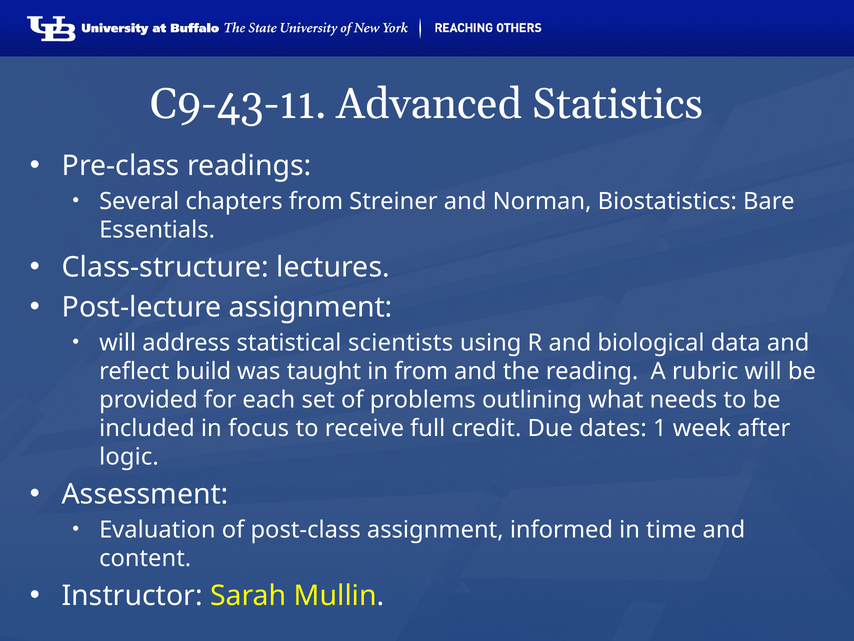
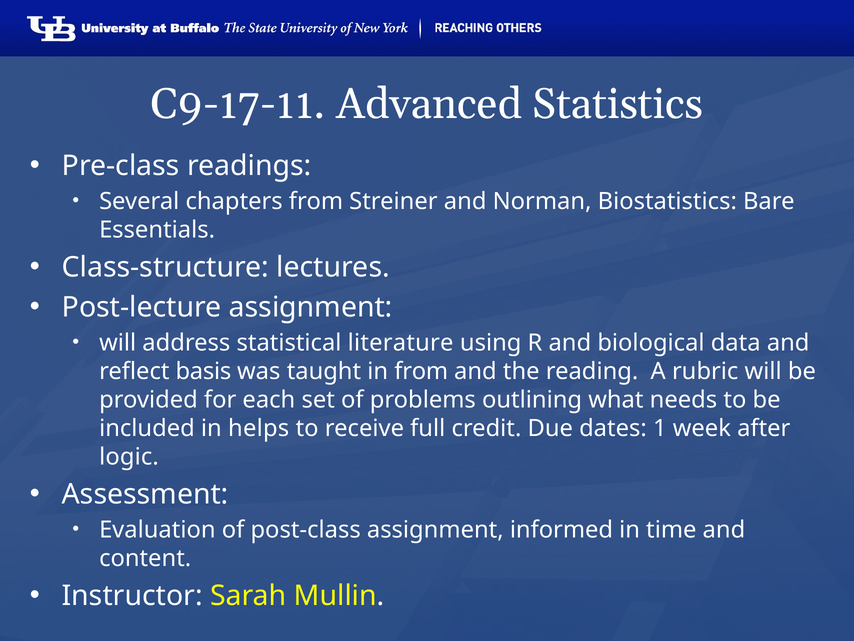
C9-43-11: C9-43-11 -> C9-17-11
scientists: scientists -> literature
build: build -> basis
focus: focus -> helps
